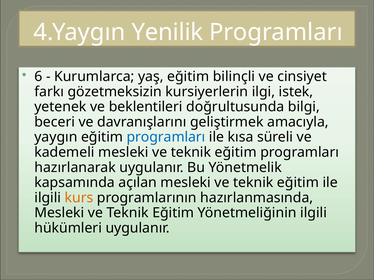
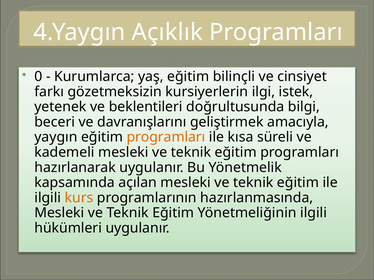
Yenilik: Yenilik -> Açıklık
6: 6 -> 0
programları at (166, 137) colour: blue -> orange
